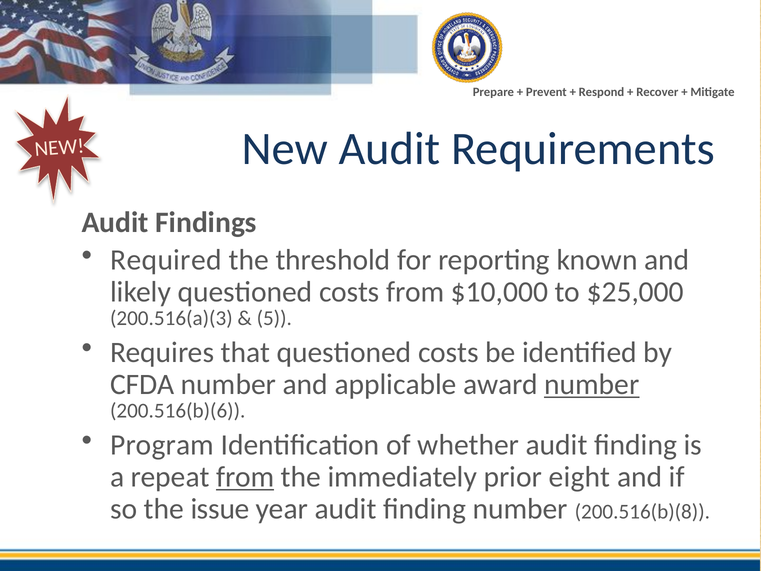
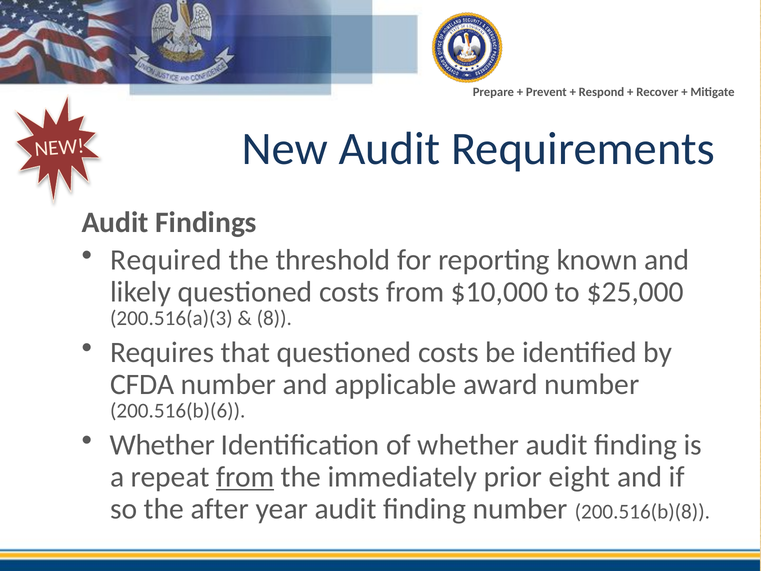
5: 5 -> 8
number at (592, 384) underline: present -> none
Program at (162, 445): Program -> Whether
issue: issue -> after
